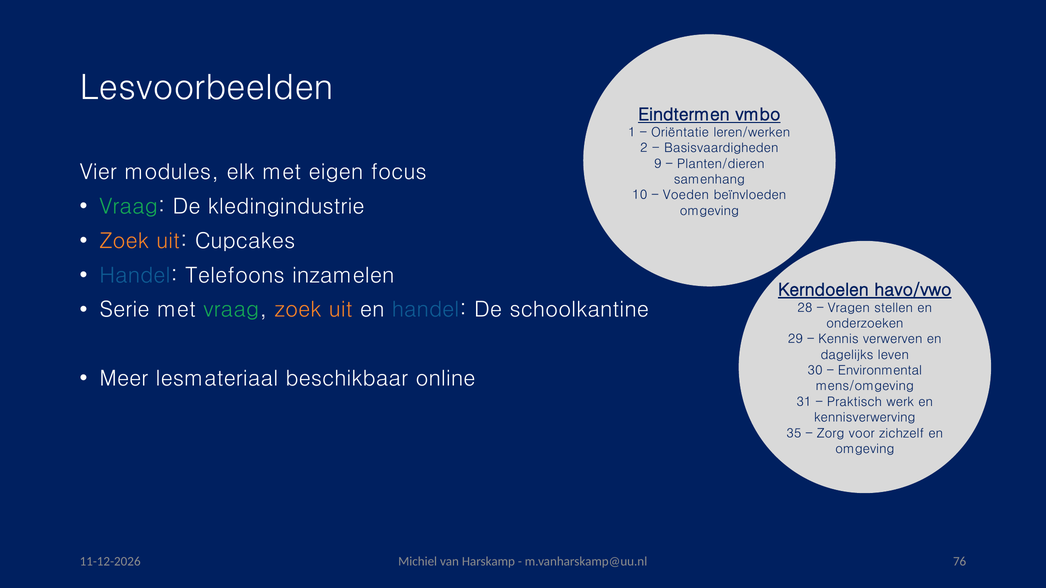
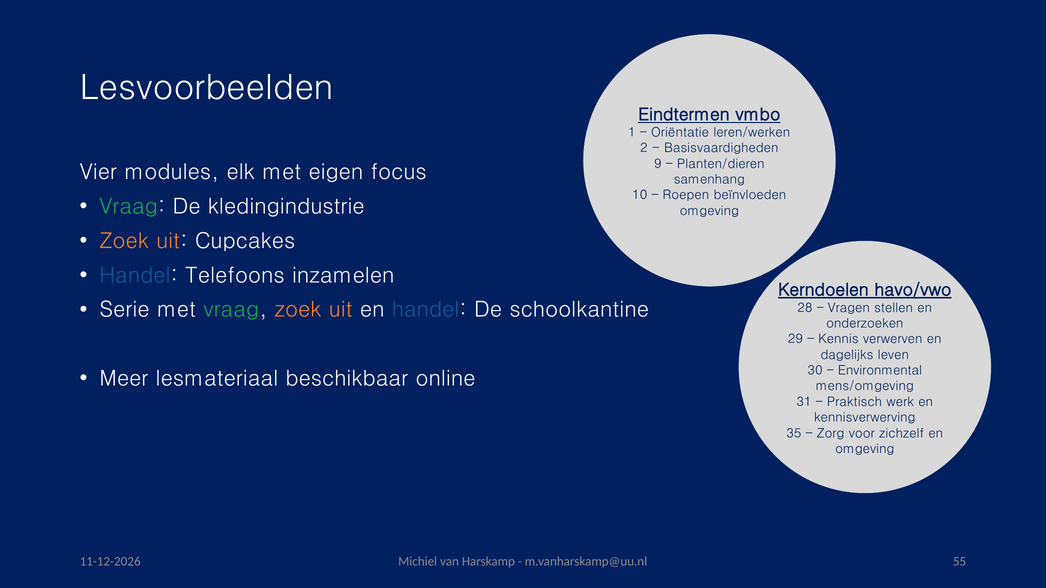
Voeden: Voeden -> Roepen
76: 76 -> 55
